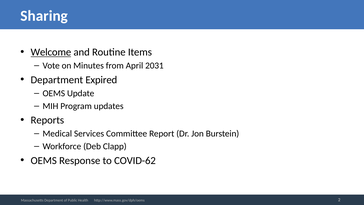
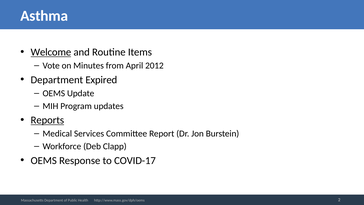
Sharing: Sharing -> Asthma
2031: 2031 -> 2012
Reports underline: none -> present
COVID-62: COVID-62 -> COVID-17
